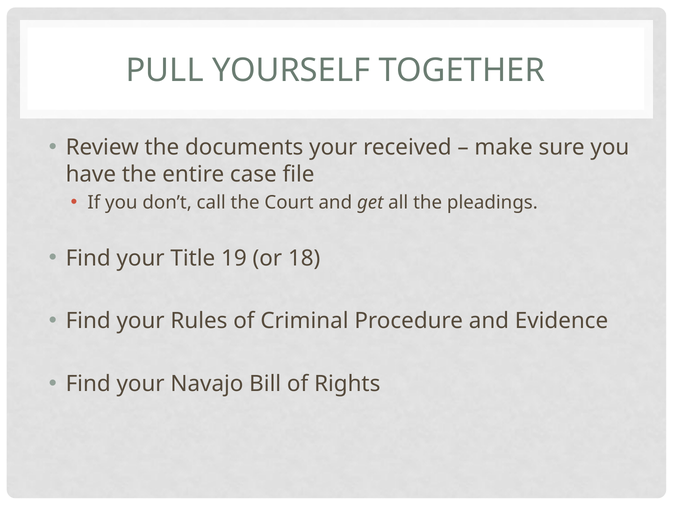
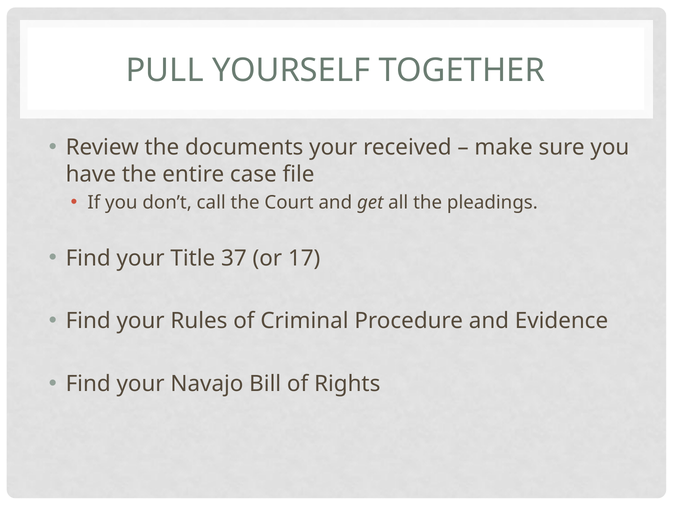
19: 19 -> 37
18: 18 -> 17
